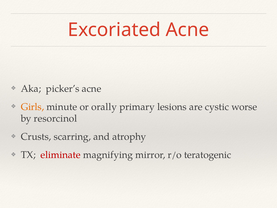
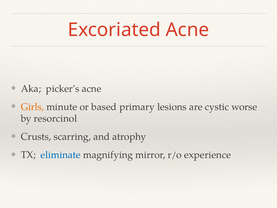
orally: orally -> based
eliminate colour: red -> blue
teratogenic: teratogenic -> experience
